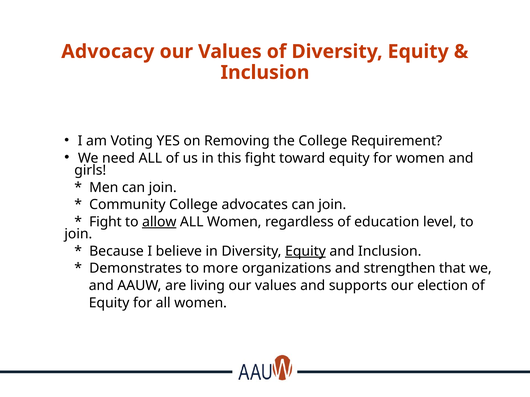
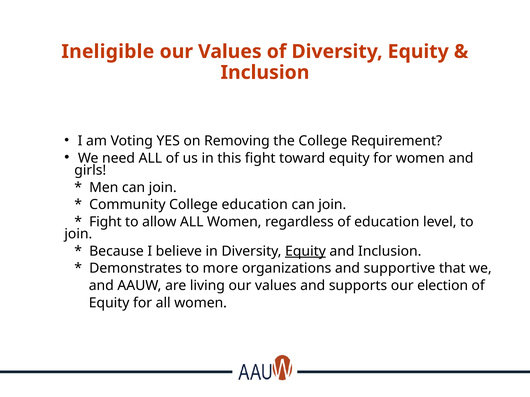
Advocacy: Advocacy -> Ineligible
College advocates: advocates -> education
allow underline: present -> none
strengthen: strengthen -> supportive
